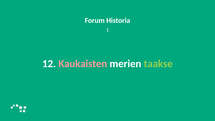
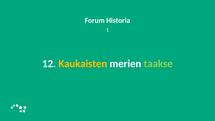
Kaukaisten colour: pink -> yellow
